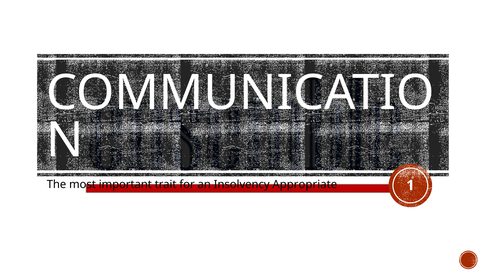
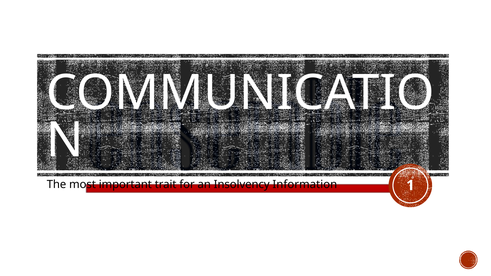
Appropriate: Appropriate -> Information
